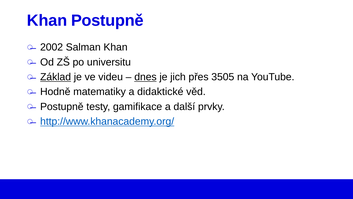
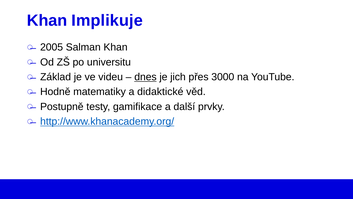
Khan Postupně: Postupně -> Implikuje
2002: 2002 -> 2005
Základ underline: present -> none
3505: 3505 -> 3000
